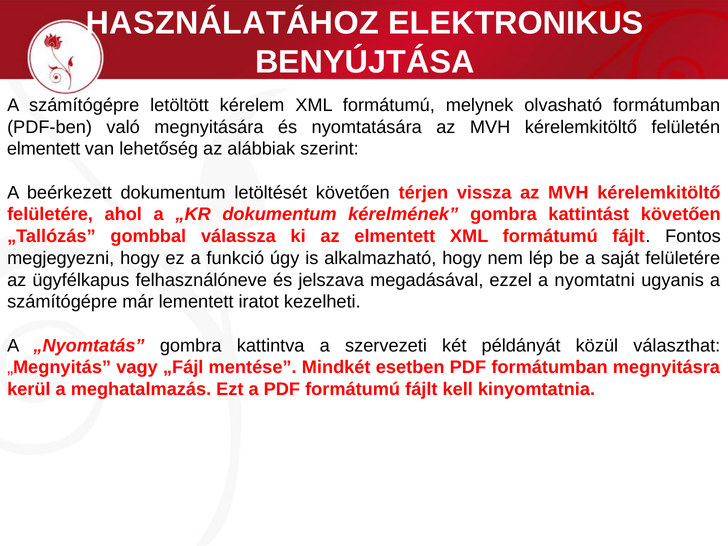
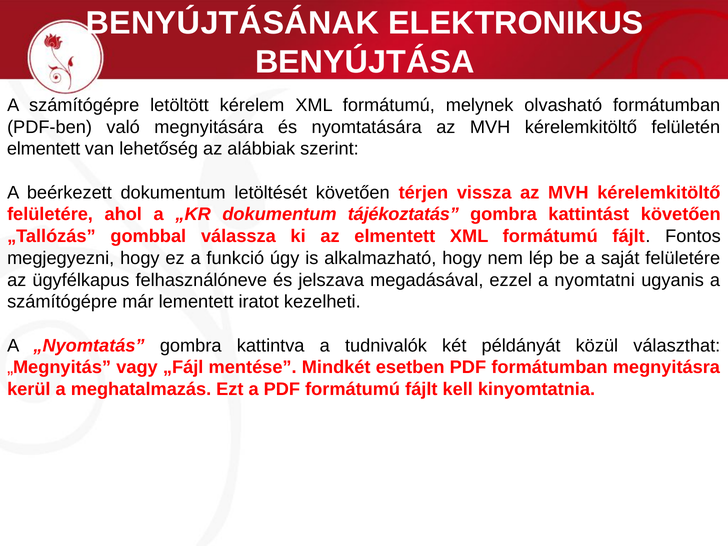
HASZNÁLATÁHOZ: HASZNÁLATÁHOZ -> BENYÚJTÁSÁNAK
kérelmének: kérelmének -> tájékoztatás
szervezeti: szervezeti -> tudnivalók
